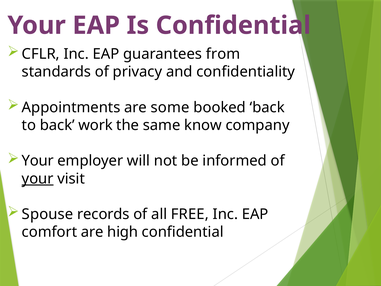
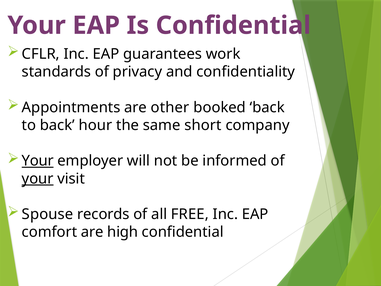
from: from -> work
some: some -> other
work: work -> hour
know: know -> short
Your at (38, 161) underline: none -> present
